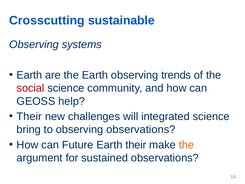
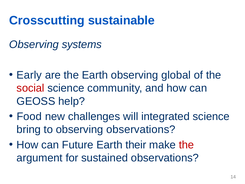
Earth at (29, 75): Earth -> Early
trends: trends -> global
Their at (29, 116): Their -> Food
the at (186, 145) colour: orange -> red
